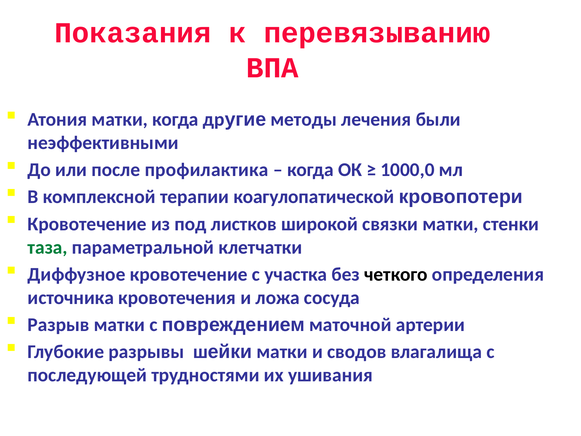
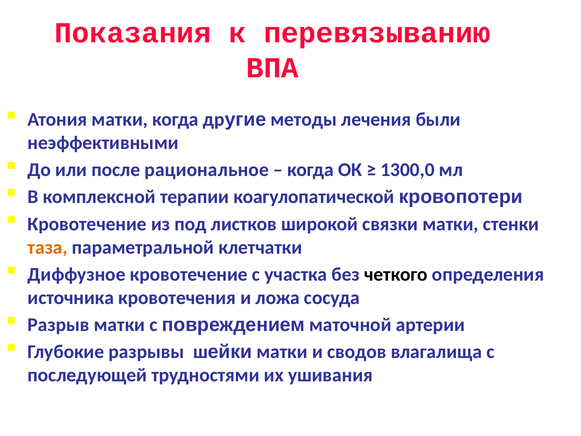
профилактика: профилактика -> рациональное
1000,0: 1000,0 -> 1300,0
таза colour: green -> orange
